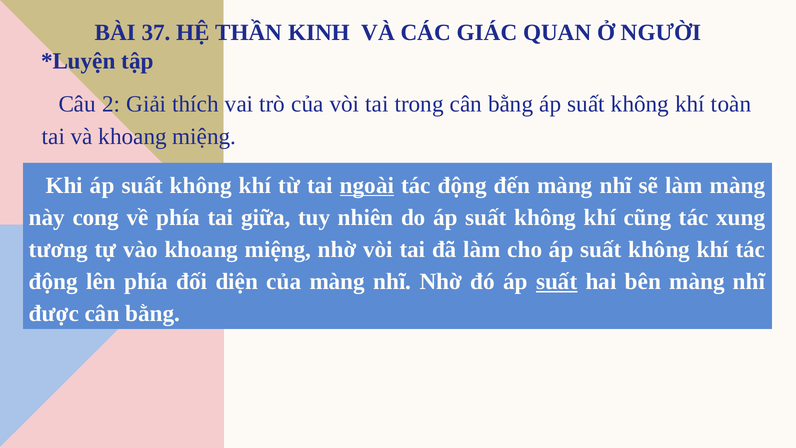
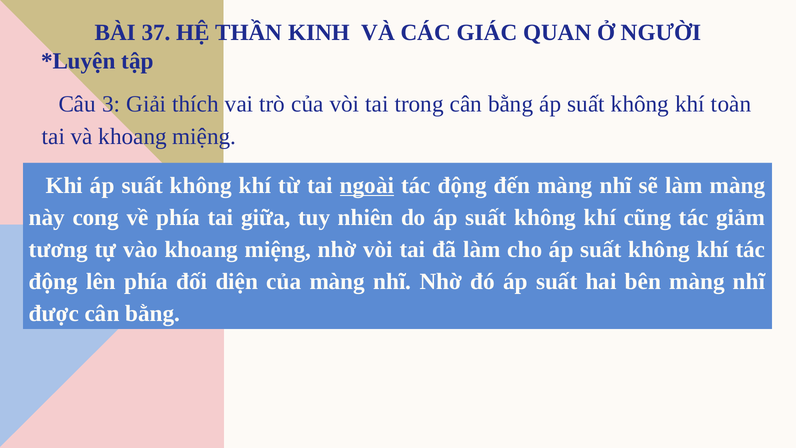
2: 2 -> 3
xung: xung -> giảm
suất at (557, 281) underline: present -> none
